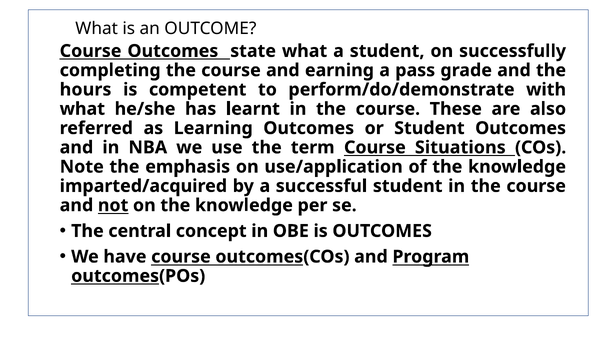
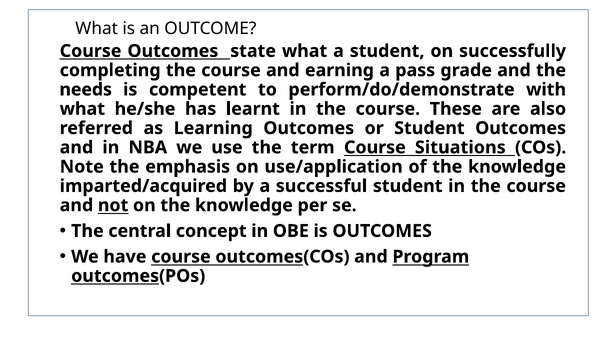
hours: hours -> needs
